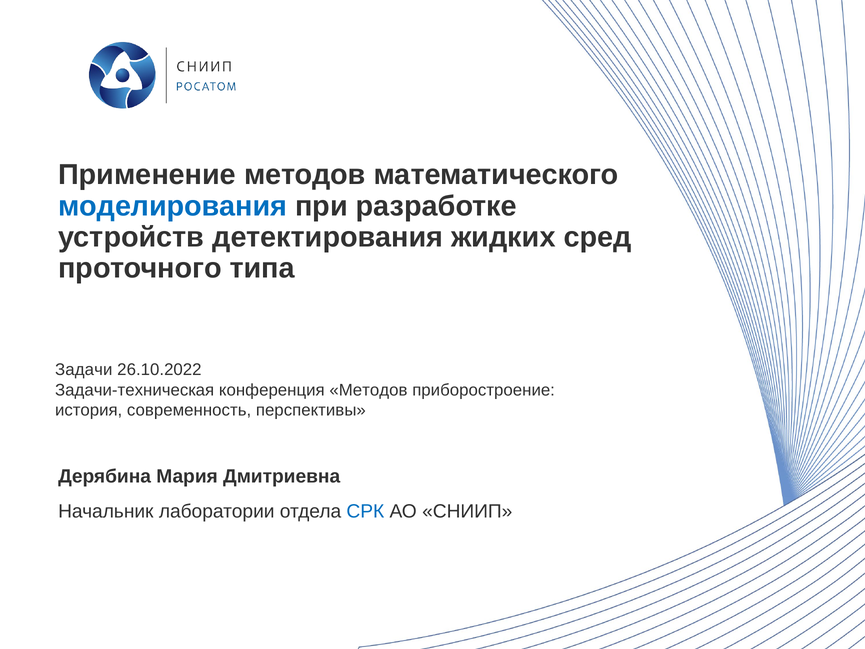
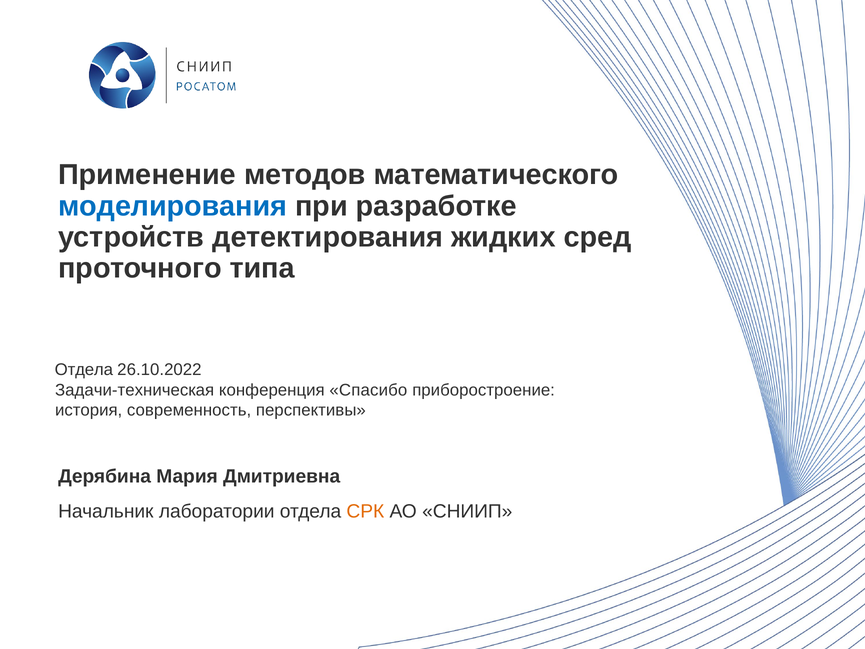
Задачи at (84, 370): Задачи -> Отдела
конференция Методов: Методов -> Спасибо
СРК colour: blue -> orange
